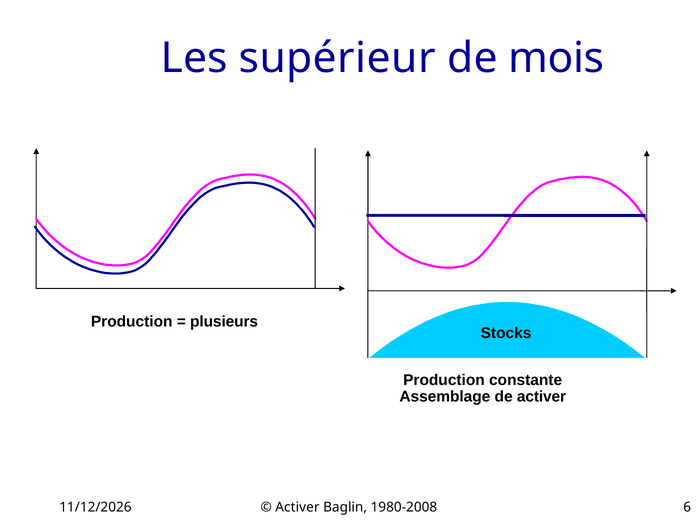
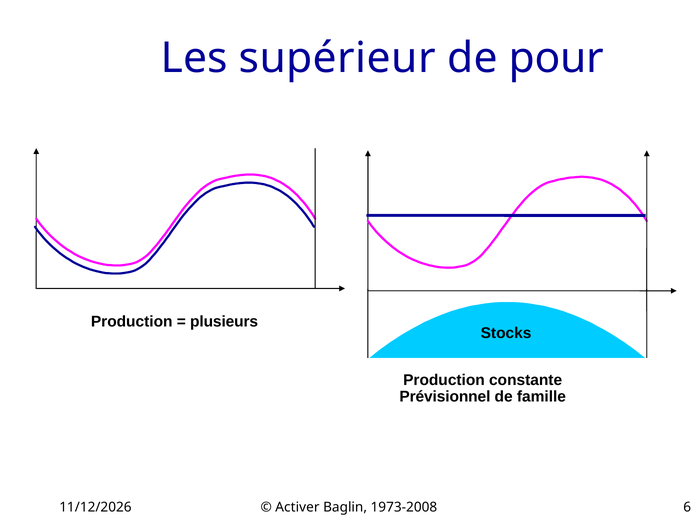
mois: mois -> pour
Assemblage: Assemblage -> Prévisionnel
de activer: activer -> famille
1980-2008: 1980-2008 -> 1973-2008
